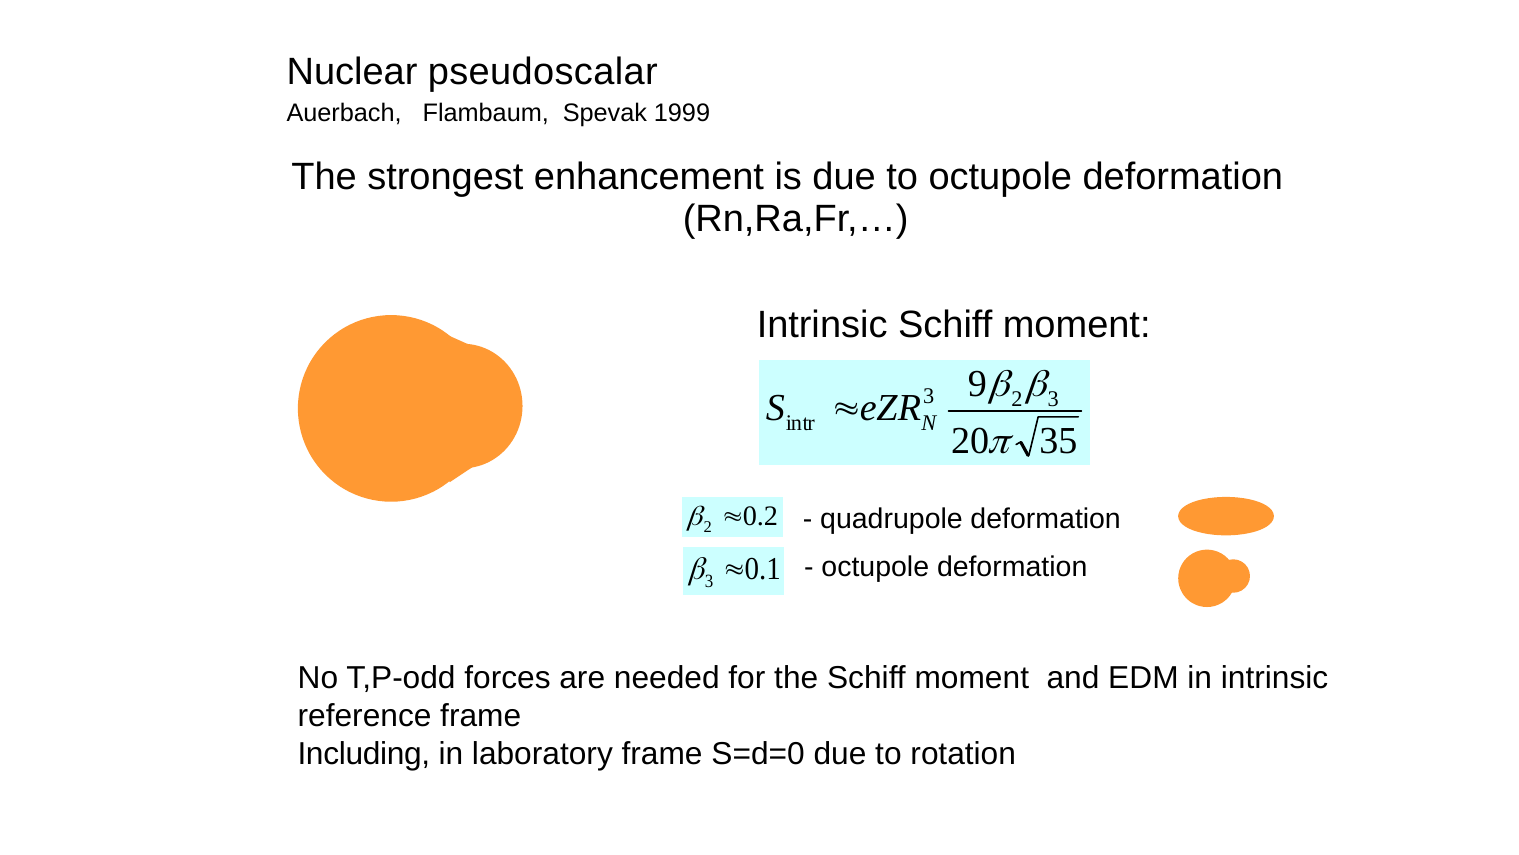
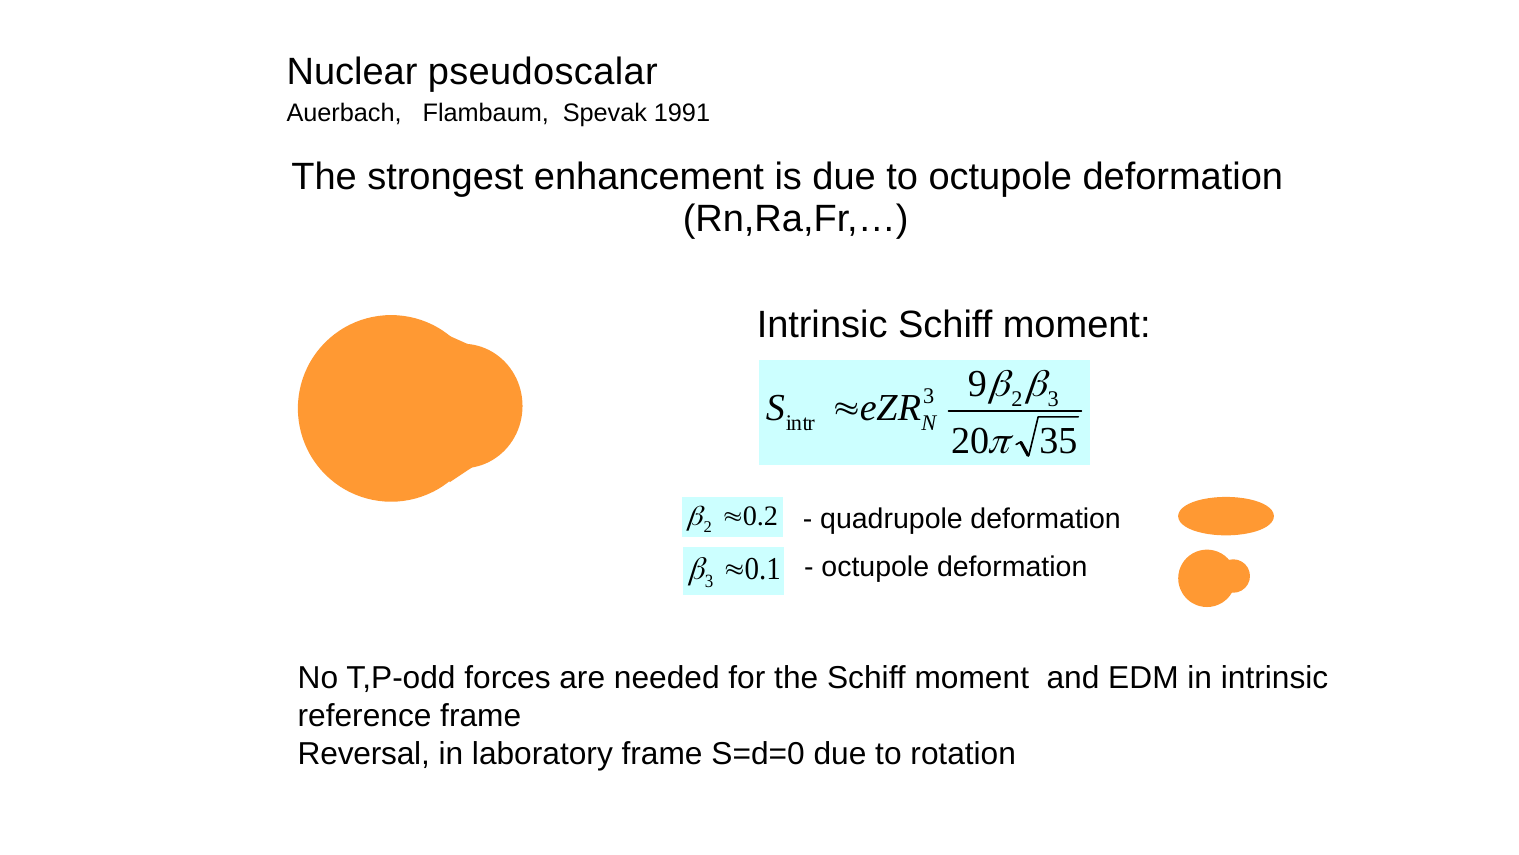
1999: 1999 -> 1991
Including: Including -> Reversal
